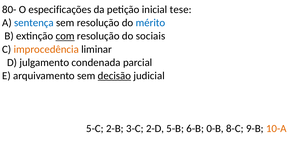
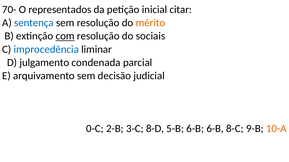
80-: 80- -> 70-
especificações: especificações -> representados
tese: tese -> citar
mérito colour: blue -> orange
improcedência colour: orange -> blue
decisão underline: present -> none
5-C: 5-C -> 0-C
2-D: 2-D -> 8-D
6-B 0-B: 0-B -> 6-B
